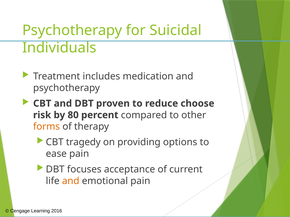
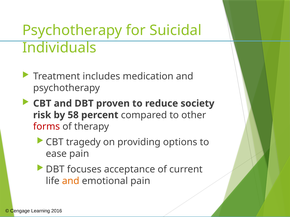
choose: choose -> society
80: 80 -> 58
forms colour: orange -> red
